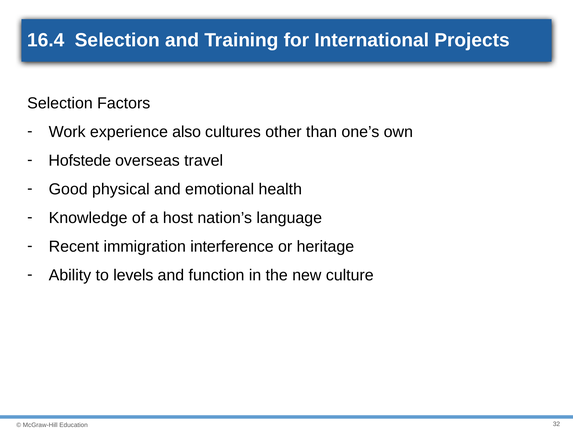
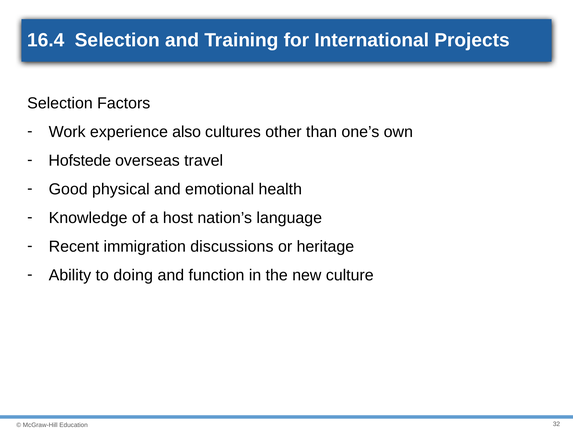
interference: interference -> discussions
levels: levels -> doing
